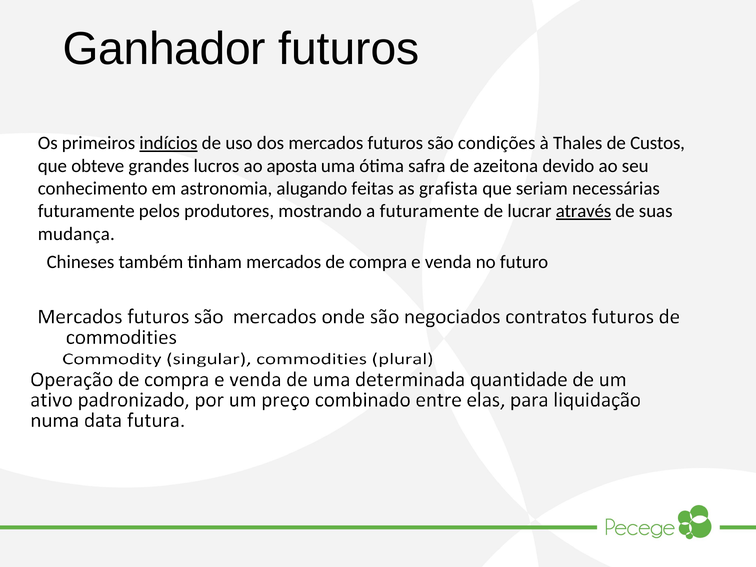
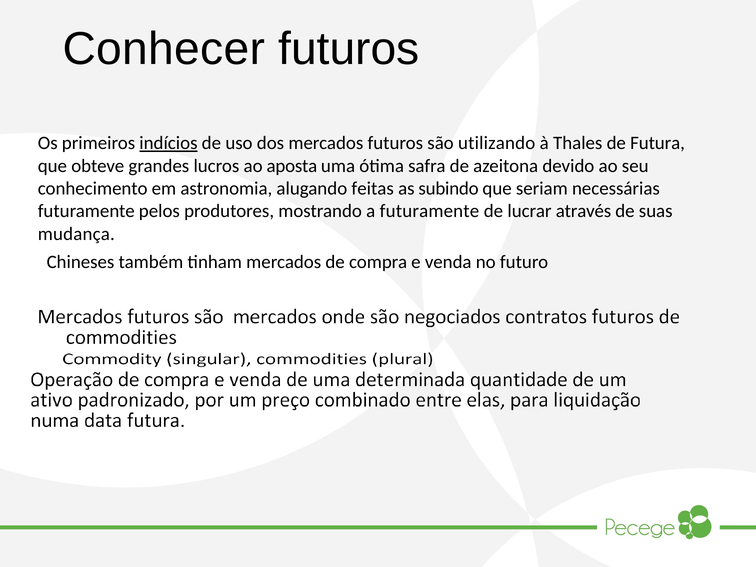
Ganhador: Ganhador -> Conhecer
condições: condições -> utilizando
Custos: Custos -> Futura
grafista: grafista -> subindo
através underline: present -> none
